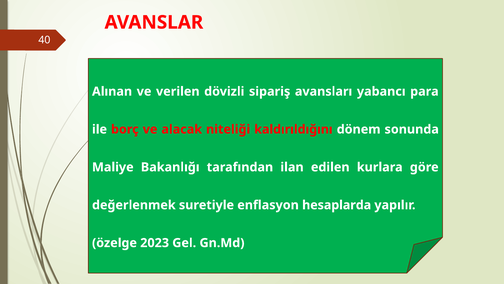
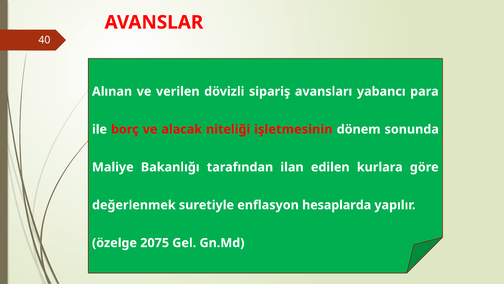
kaldırıldığını: kaldırıldığını -> işletmesinin
2023: 2023 -> 2075
